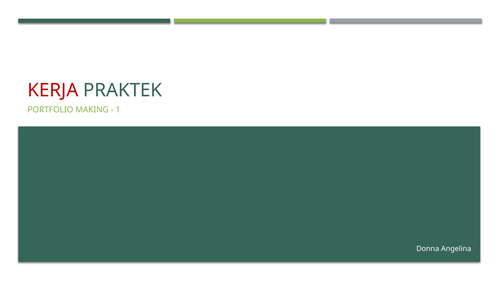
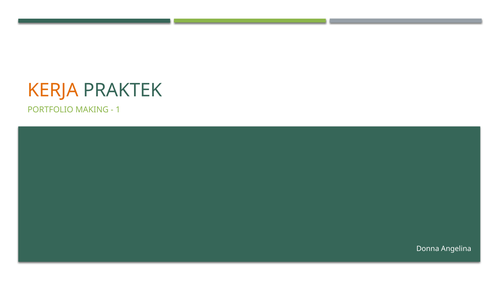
KERJA colour: red -> orange
